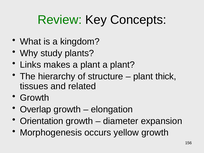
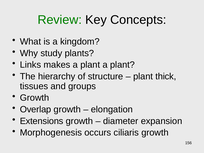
related: related -> groups
Orientation: Orientation -> Extensions
yellow: yellow -> ciliaris
